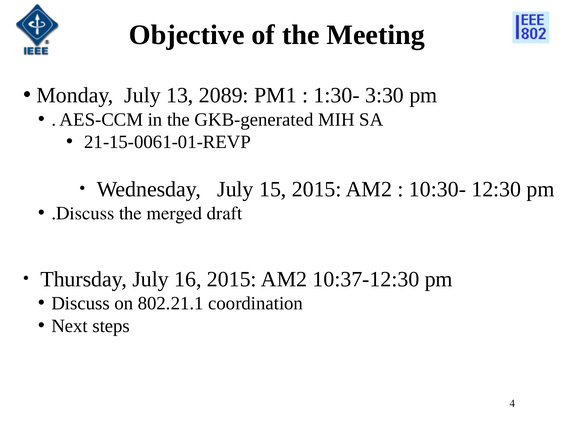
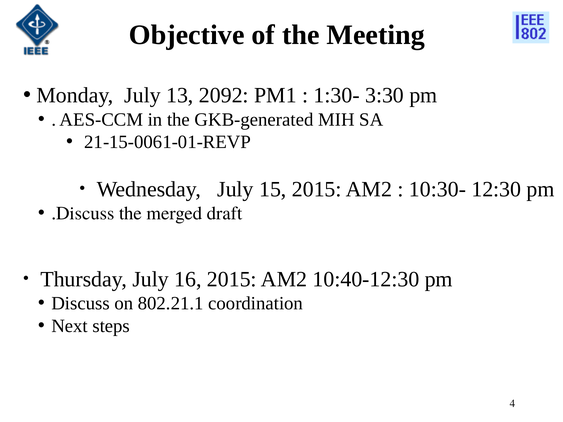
2089: 2089 -> 2092
10:37-12:30: 10:37-12:30 -> 10:40-12:30
